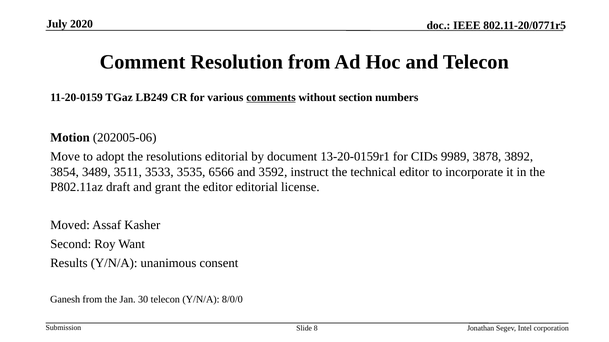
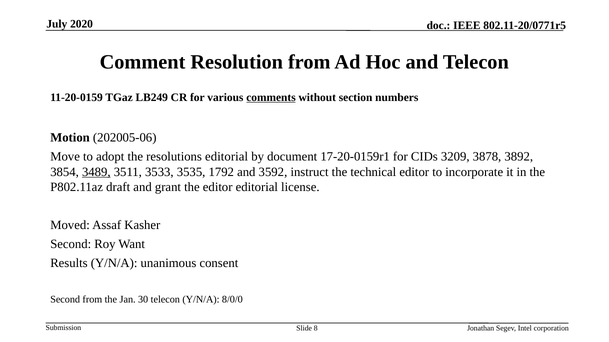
13-20-0159r1: 13-20-0159r1 -> 17-20-0159r1
9989: 9989 -> 3209
3489 underline: none -> present
6566: 6566 -> 1792
Ganesh at (65, 300): Ganesh -> Second
